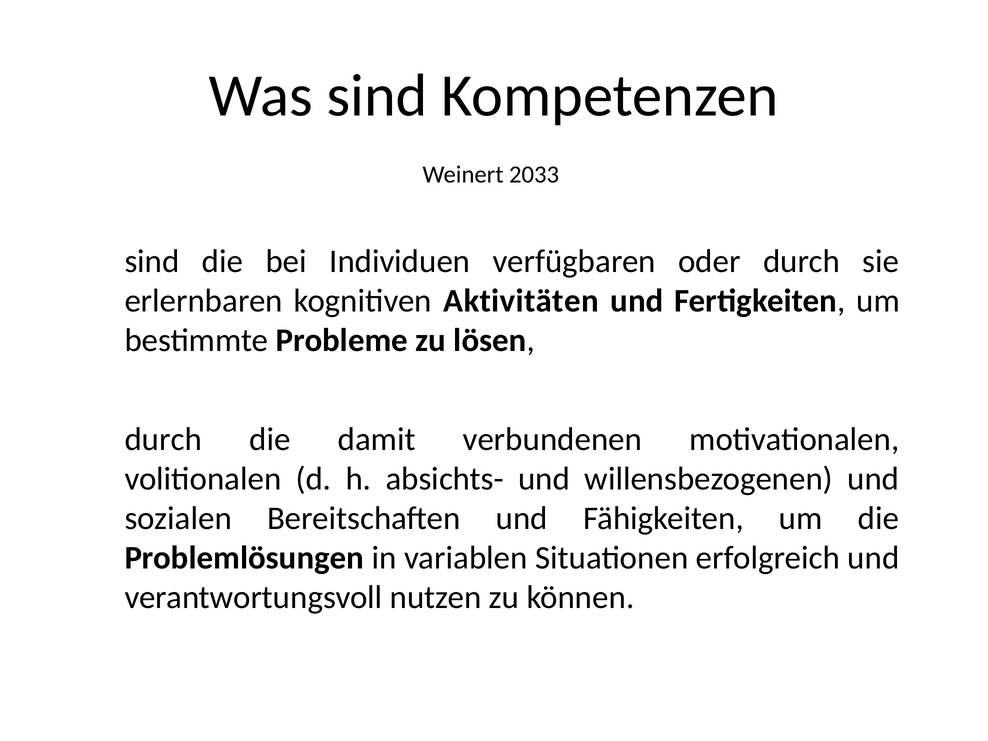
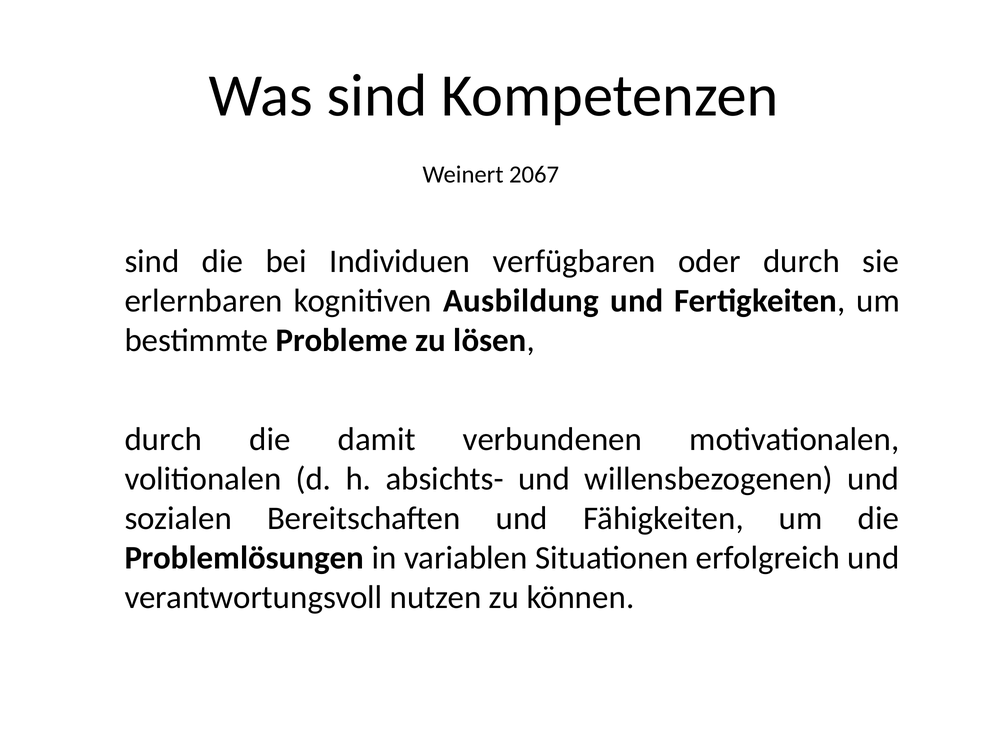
2033: 2033 -> 2067
Aktivitäten: Aktivitäten -> Ausbildung
